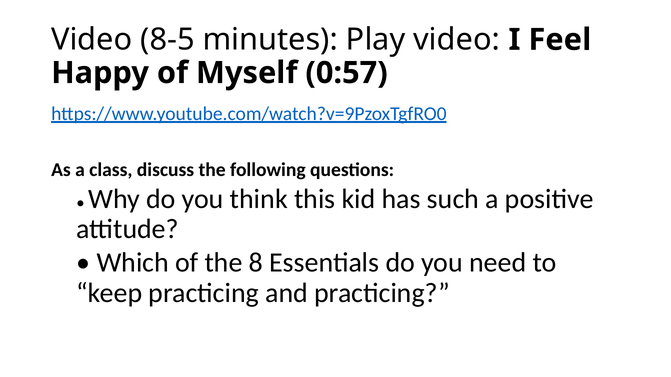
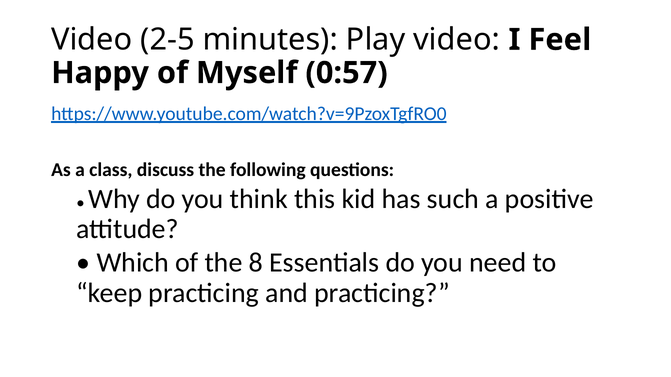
8-5: 8-5 -> 2-5
